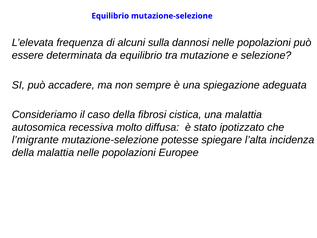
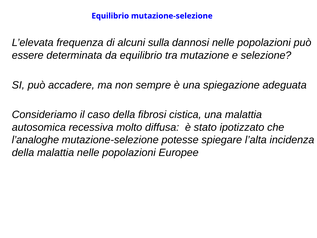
l’migrante: l’migrante -> l’analoghe
